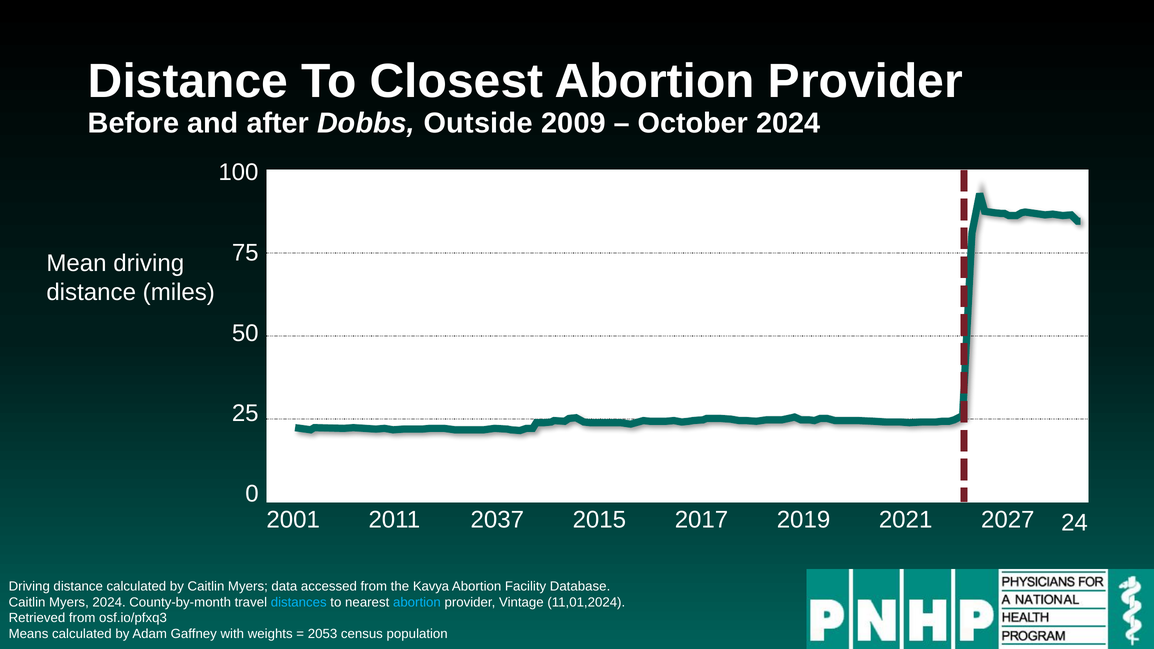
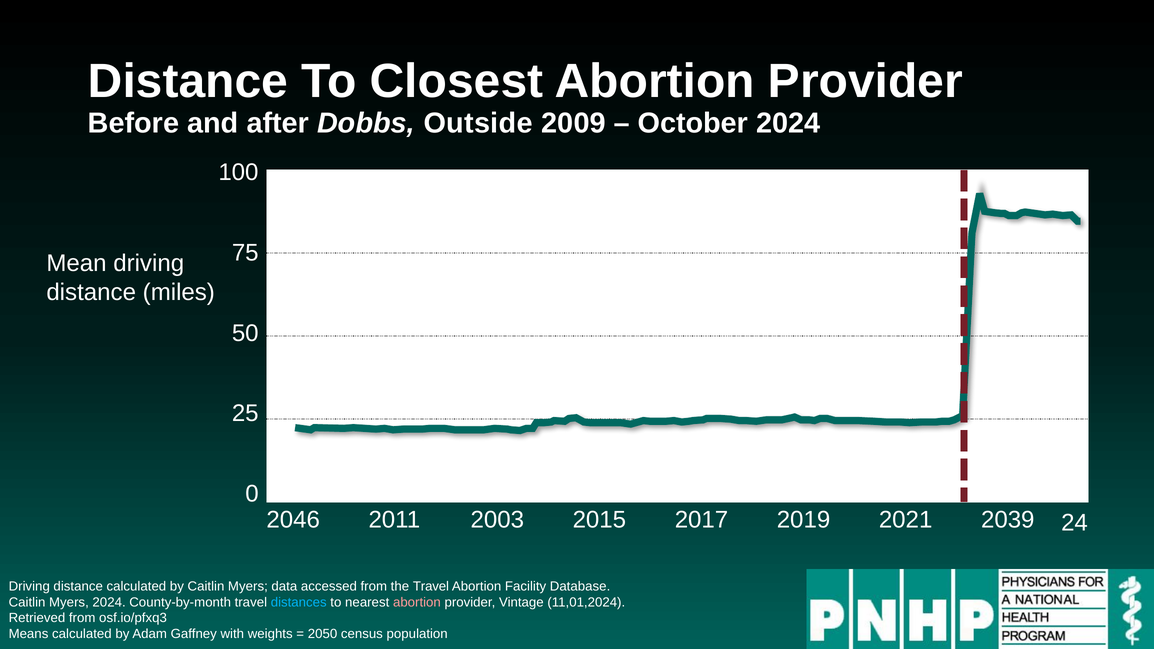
2001: 2001 -> 2046
2037: 2037 -> 2003
2027: 2027 -> 2039
the Kavya: Kavya -> Travel
abortion at (417, 602) colour: light blue -> pink
2053: 2053 -> 2050
